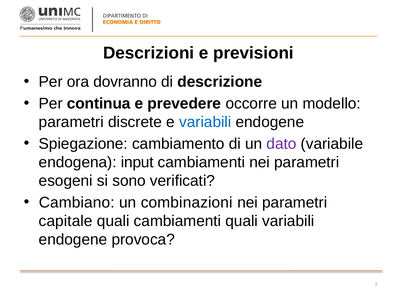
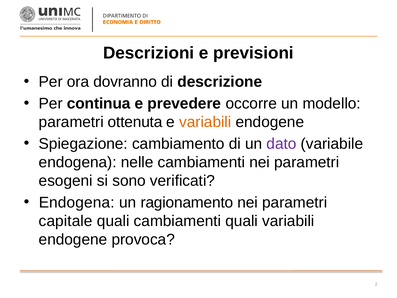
discrete: discrete -> ottenuta
variabili at (205, 122) colour: blue -> orange
input: input -> nelle
Cambiano at (77, 202): Cambiano -> Endogena
combinazioni: combinazioni -> ragionamento
